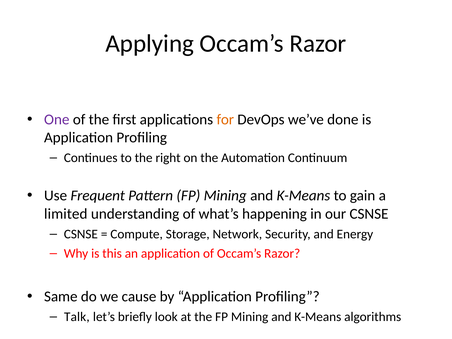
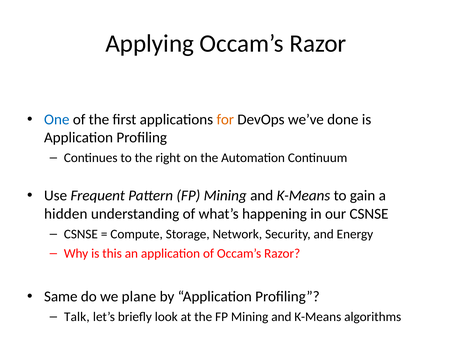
One colour: purple -> blue
limited: limited -> hidden
cause: cause -> plane
